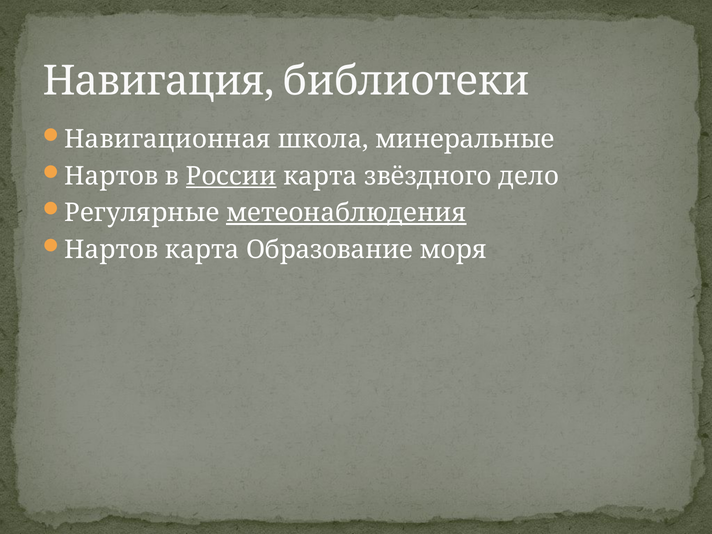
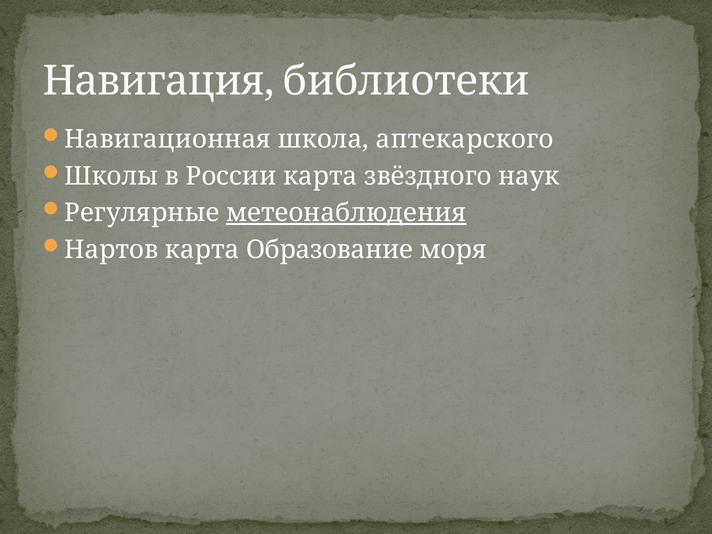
минеральные: минеральные -> аптекарского
Нартов at (111, 176): Нартов -> Школы
России underline: present -> none
дело: дело -> наук
